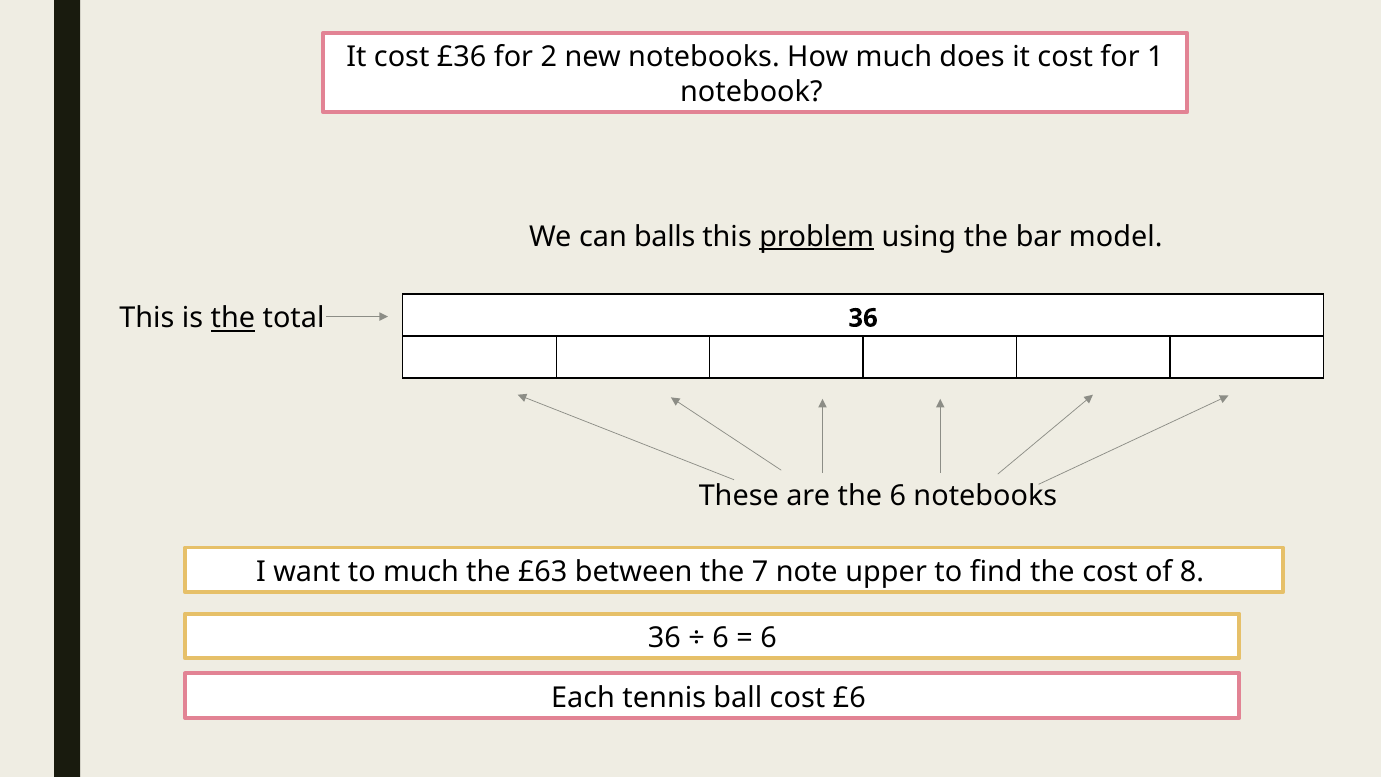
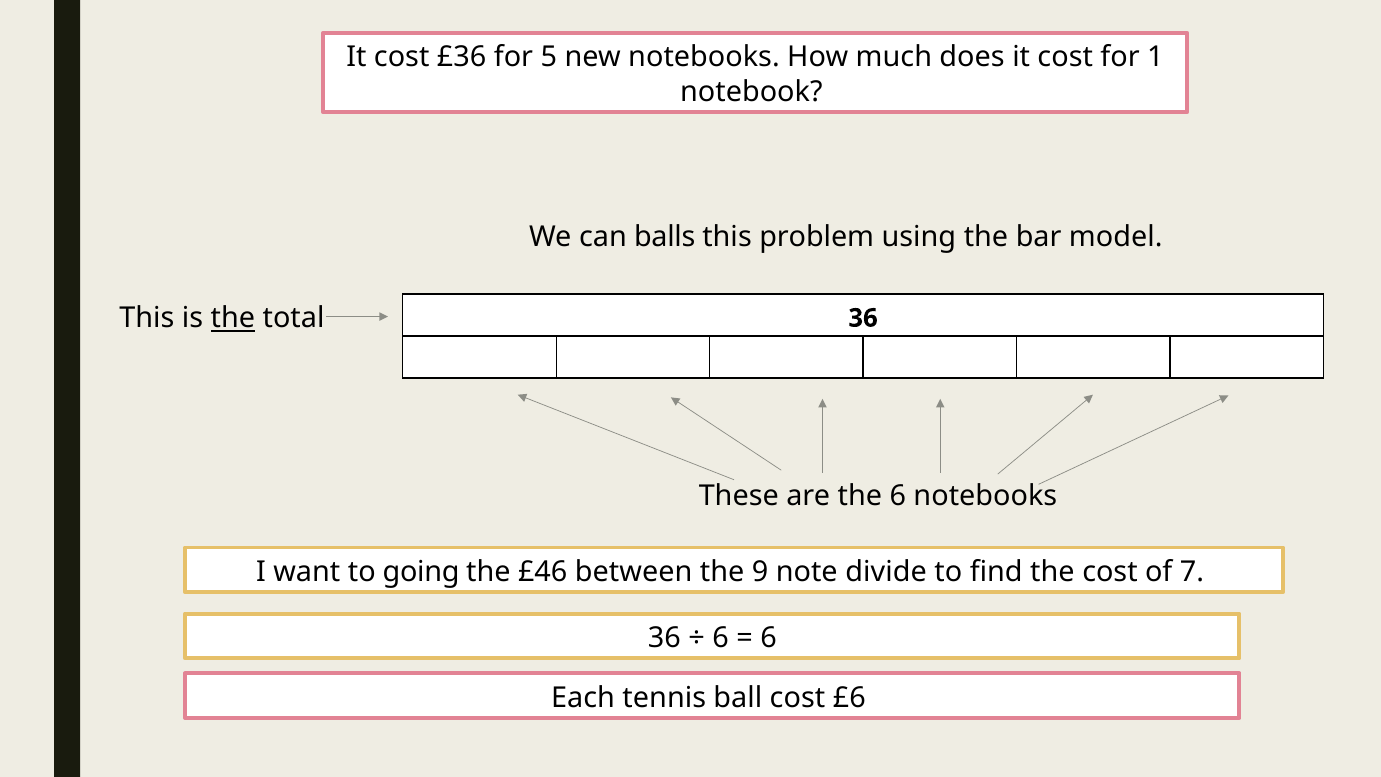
2: 2 -> 5
problem underline: present -> none
to much: much -> going
£63: £63 -> £46
7: 7 -> 9
upper: upper -> divide
8: 8 -> 7
